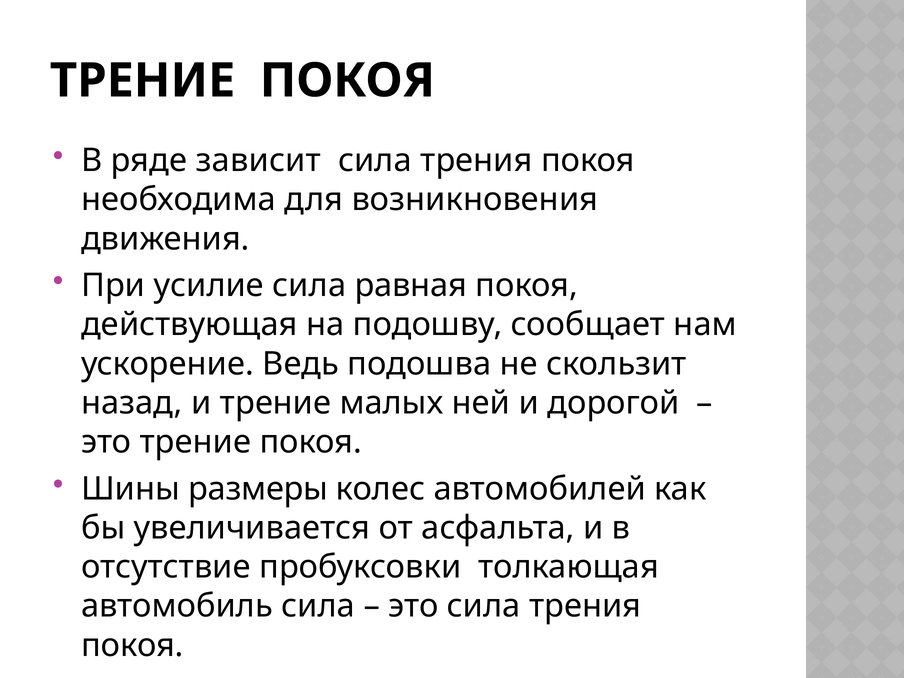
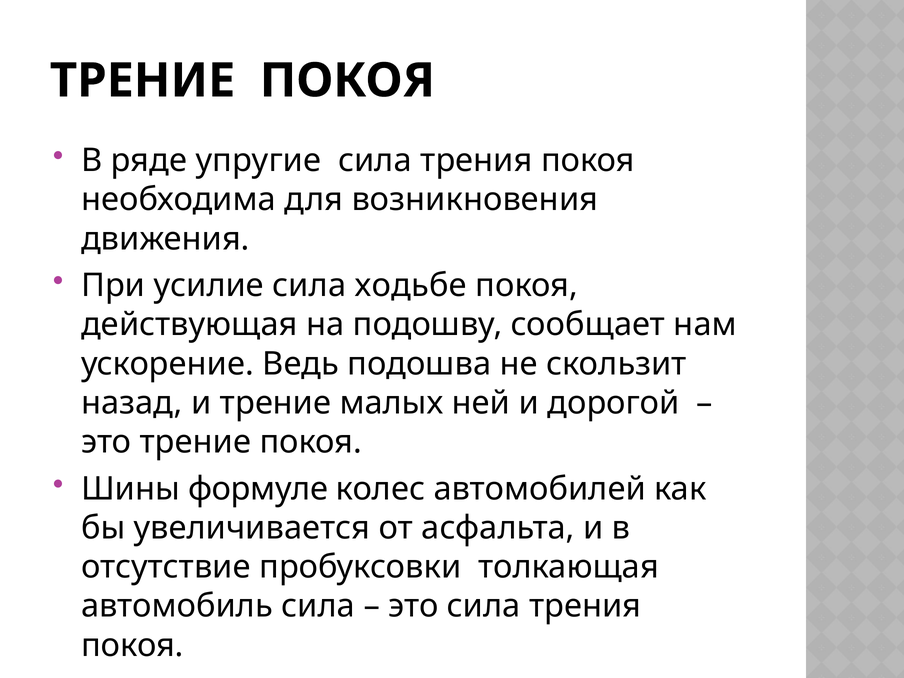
зависит: зависит -> упругие
равная: равная -> ходьбе
размеры: размеры -> формуле
